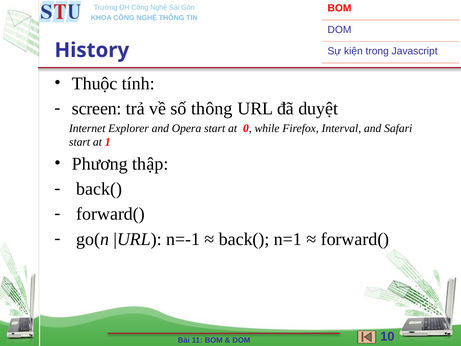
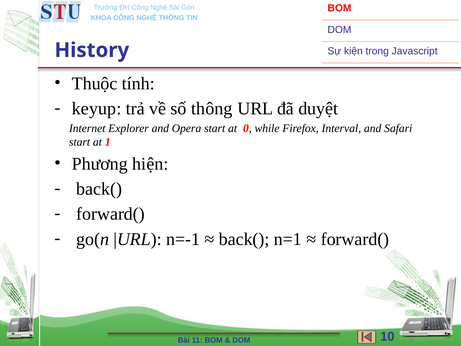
screen: screen -> keyup
thập: thập -> hiện
